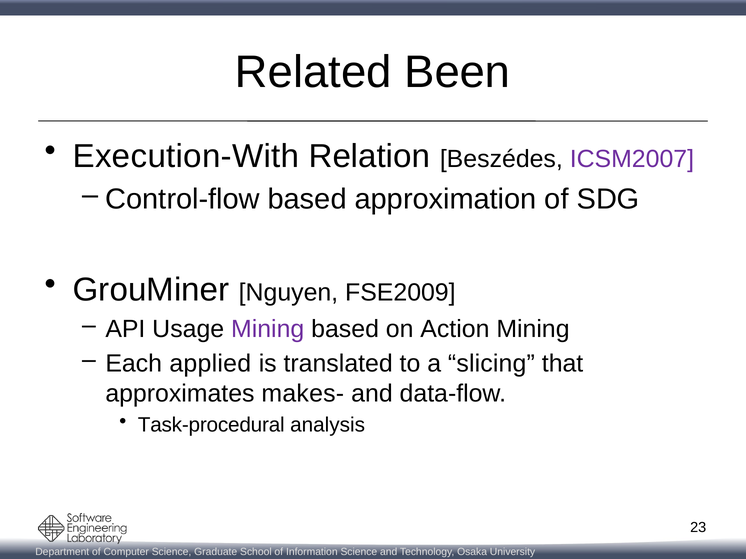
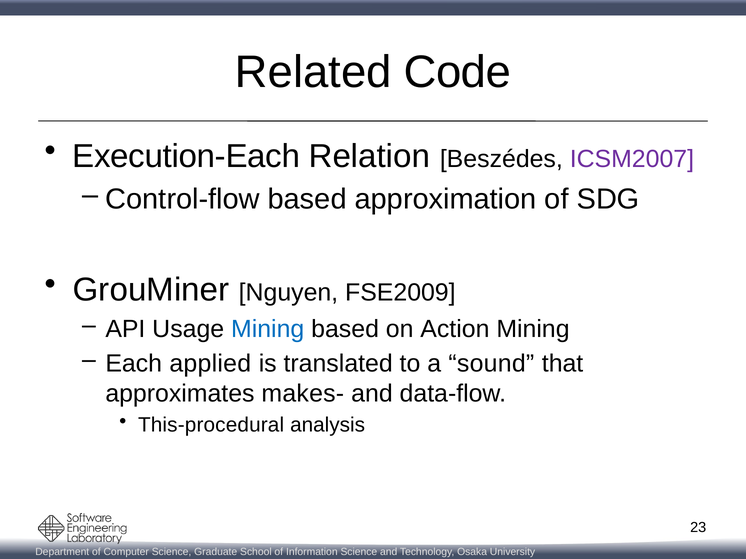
Been: Been -> Code
Execution-With: Execution-With -> Execution-Each
Mining at (268, 329) colour: purple -> blue
slicing: slicing -> sound
Task-procedural: Task-procedural -> This-procedural
